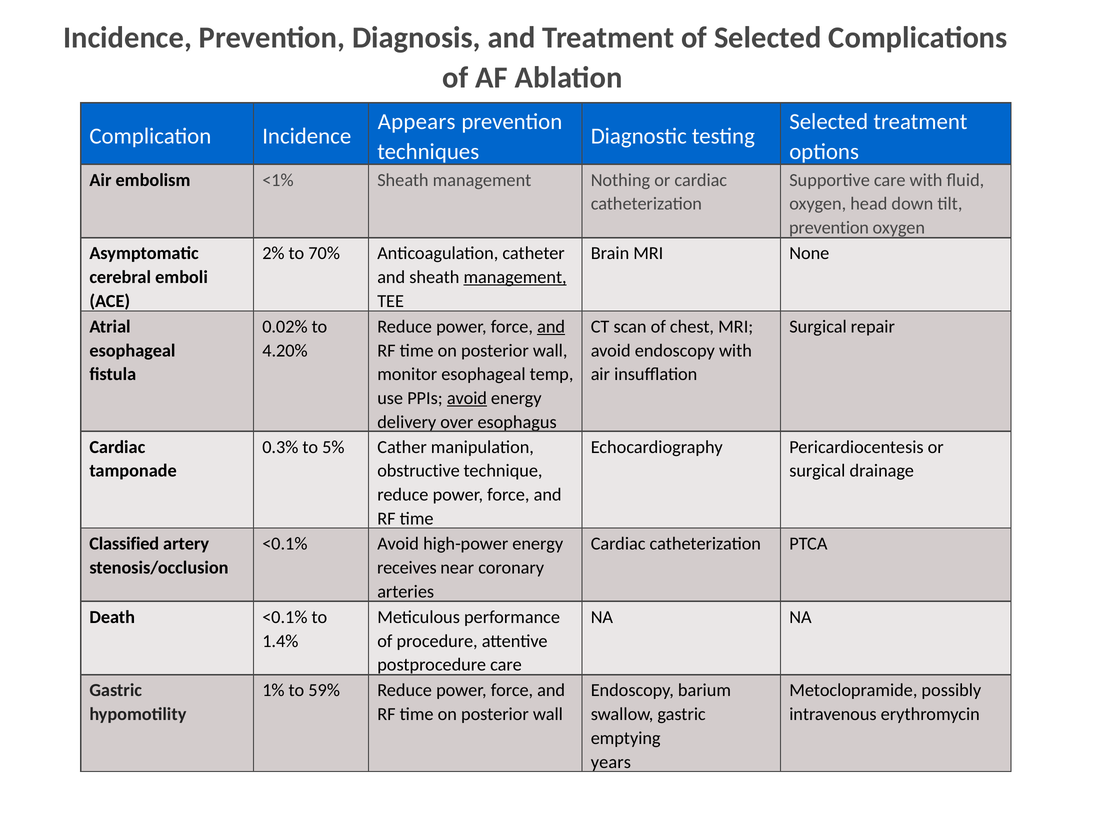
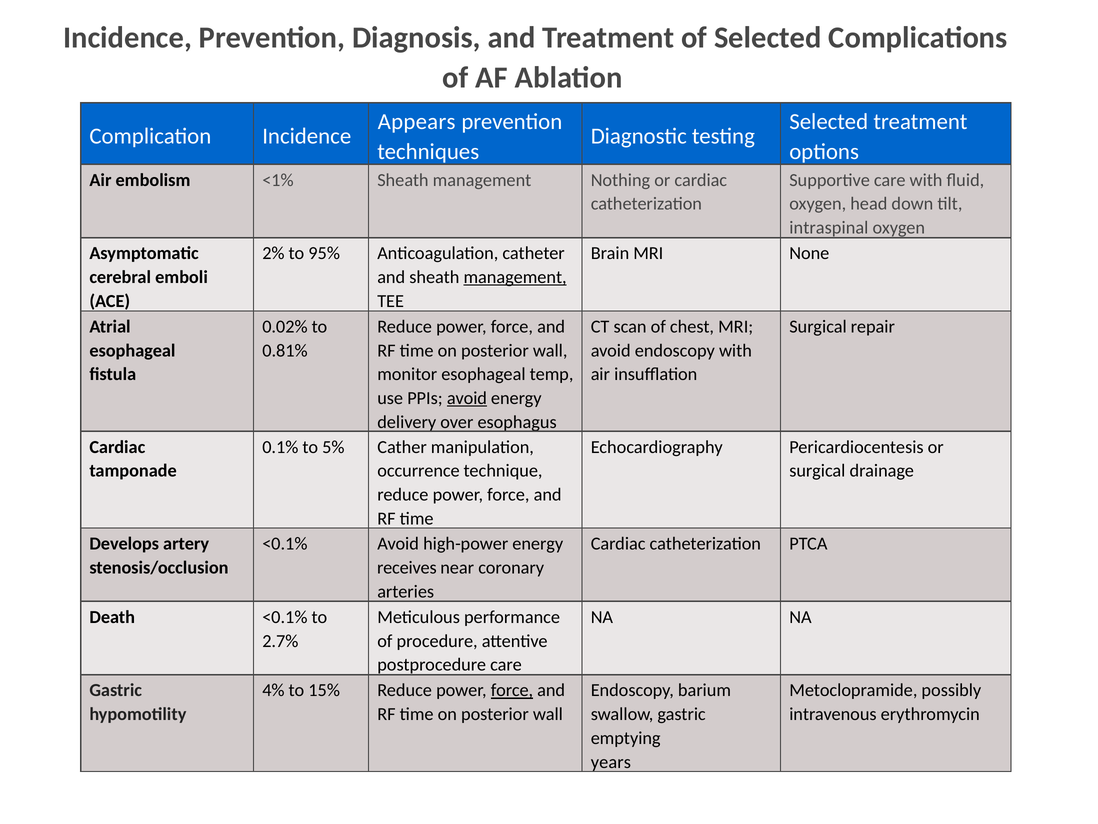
prevention at (829, 228): prevention -> intraspinal
70%: 70% -> 95%
and at (551, 326) underline: present -> none
4.20%: 4.20% -> 0.81%
0.3%: 0.3% -> 0.1%
obstructive: obstructive -> occurrence
Classified: Classified -> Develops
1.4%: 1.4% -> 2.7%
1%: 1% -> 4%
59%: 59% -> 15%
force at (512, 690) underline: none -> present
